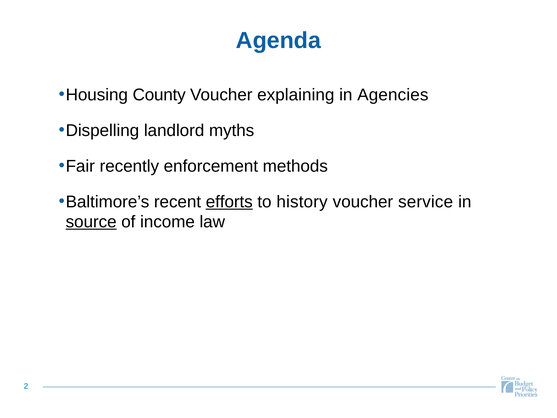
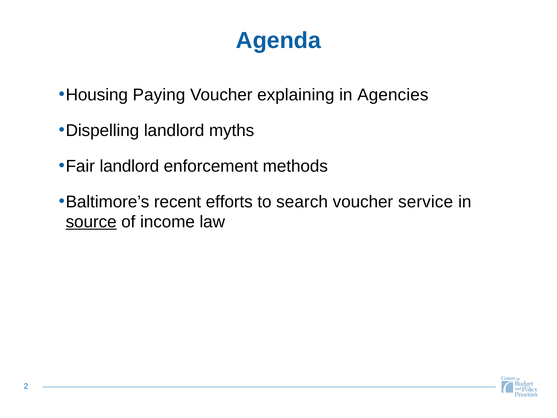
County: County -> Paying
Fair recently: recently -> landlord
efforts underline: present -> none
history: history -> search
